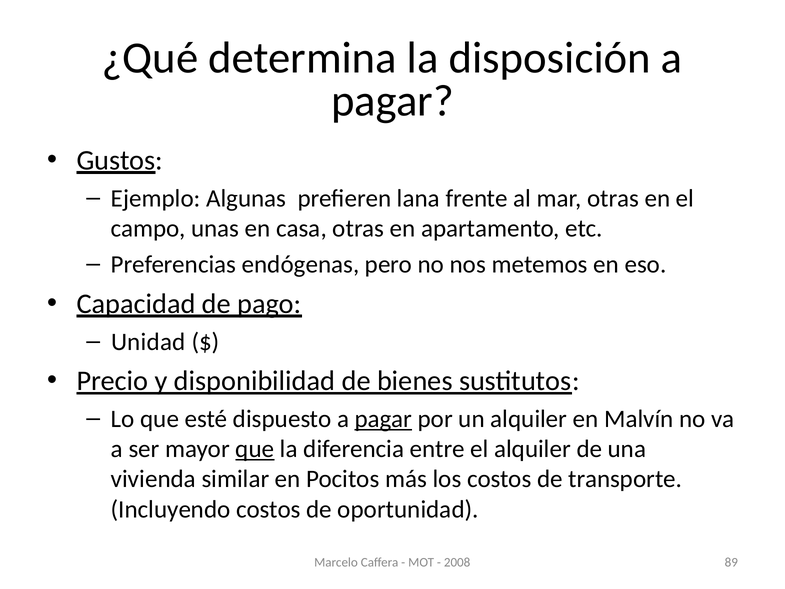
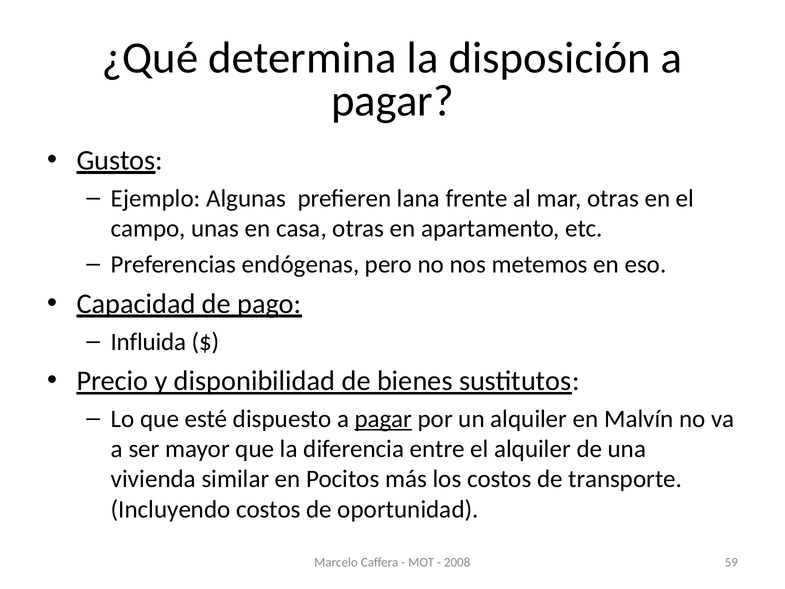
Unidad: Unidad -> Influida
que at (255, 449) underline: present -> none
89: 89 -> 59
